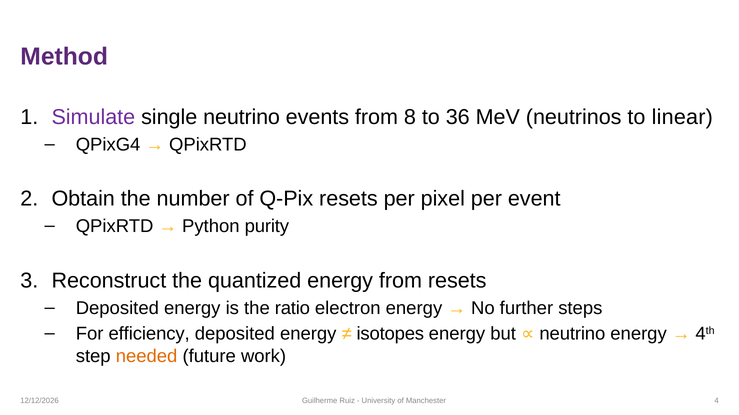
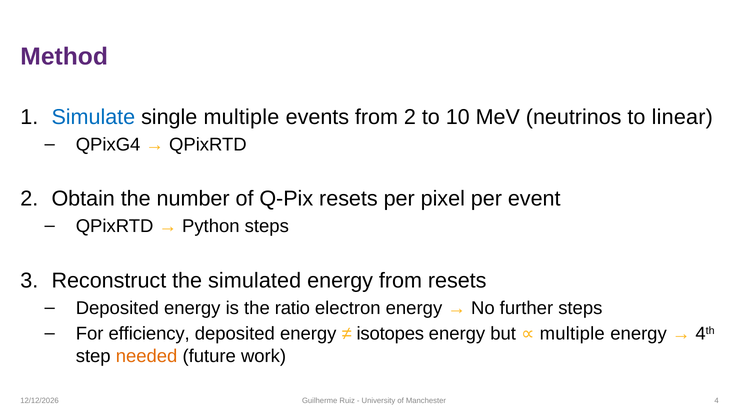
Simulate colour: purple -> blue
single neutrino: neutrino -> multiple
from 8: 8 -> 2
36: 36 -> 10
Python purity: purity -> steps
quantized: quantized -> simulated
neutrino at (572, 334): neutrino -> multiple
